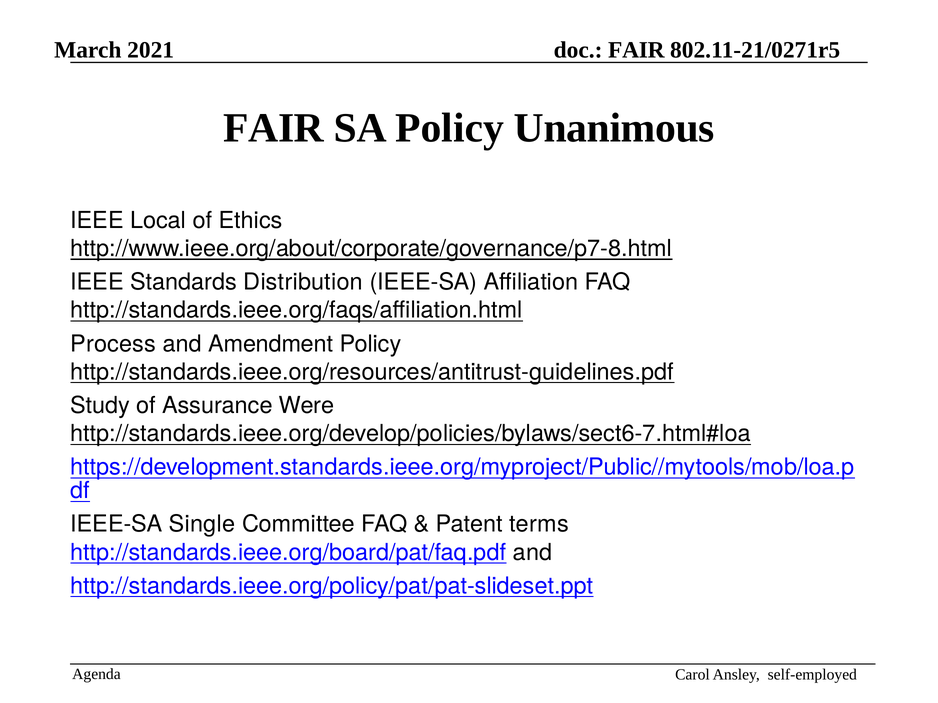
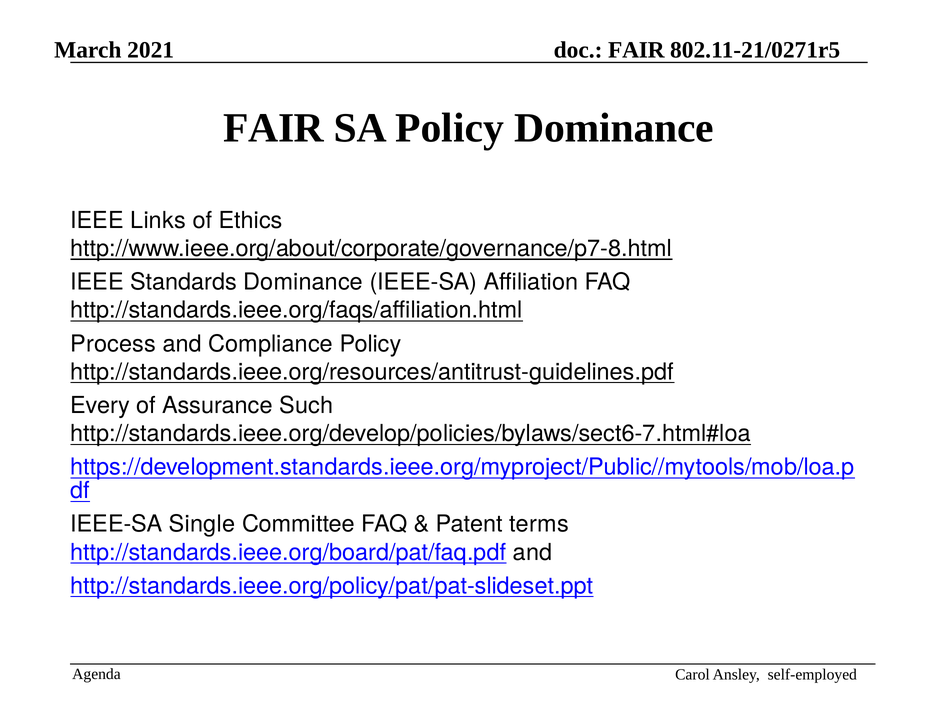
Policy Unanimous: Unanimous -> Dominance
Local: Local -> Links
Standards Distribution: Distribution -> Dominance
Amendment: Amendment -> Compliance
Study: Study -> Every
Were: Were -> Such
